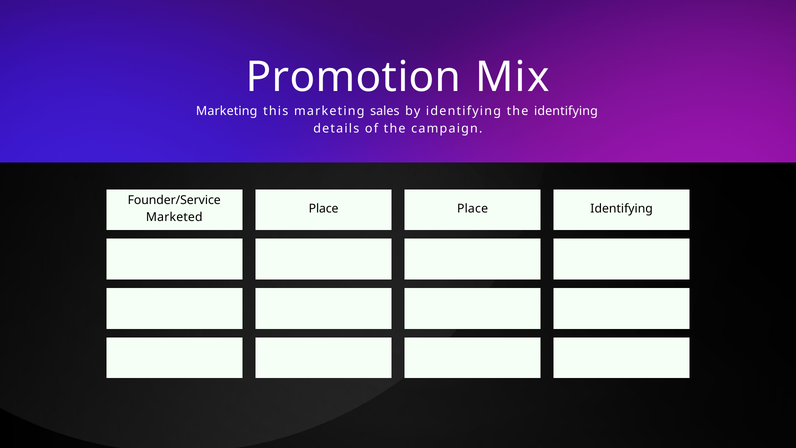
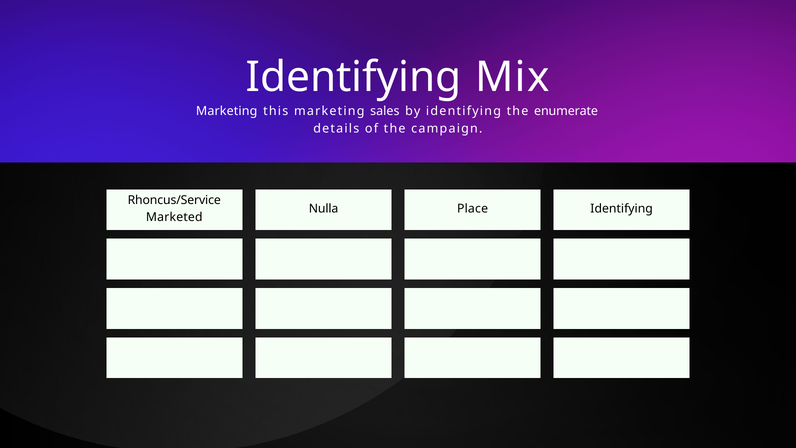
Promotion at (353, 77): Promotion -> Identifying
the identifying: identifying -> enumerate
Founder/Service: Founder/Service -> Rhoncus/Service
Place at (324, 209): Place -> Nulla
